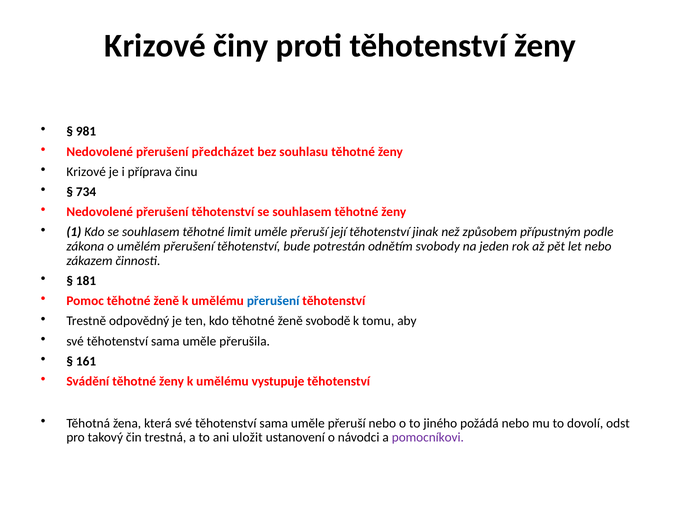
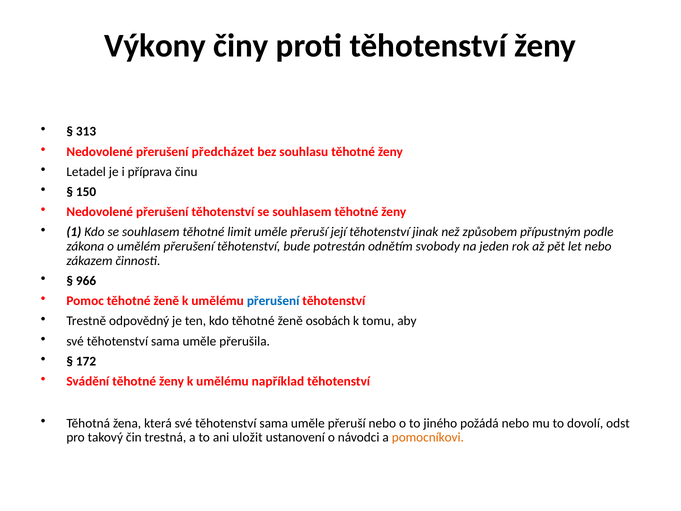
Krizové at (155, 46): Krizové -> Výkony
981: 981 -> 313
Krizové at (86, 172): Krizové -> Letadel
734: 734 -> 150
181: 181 -> 966
svobodě: svobodě -> osobách
161: 161 -> 172
vystupuje: vystupuje -> například
pomocníkovi colour: purple -> orange
